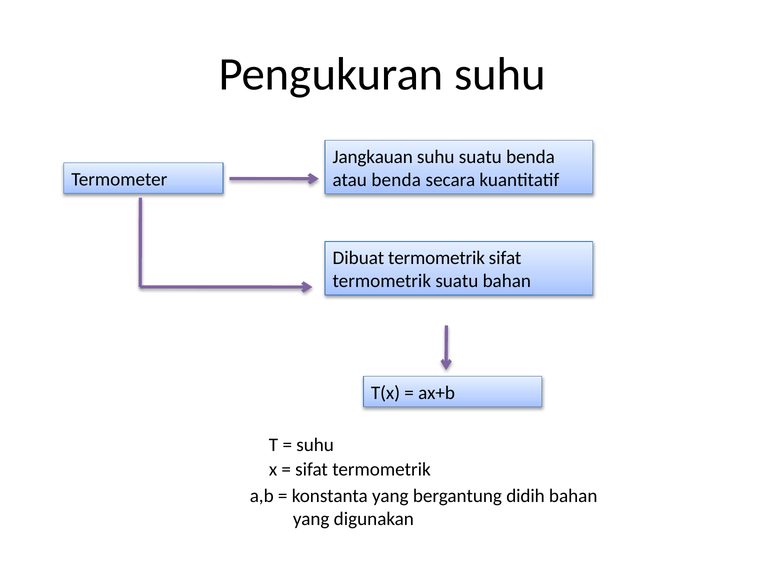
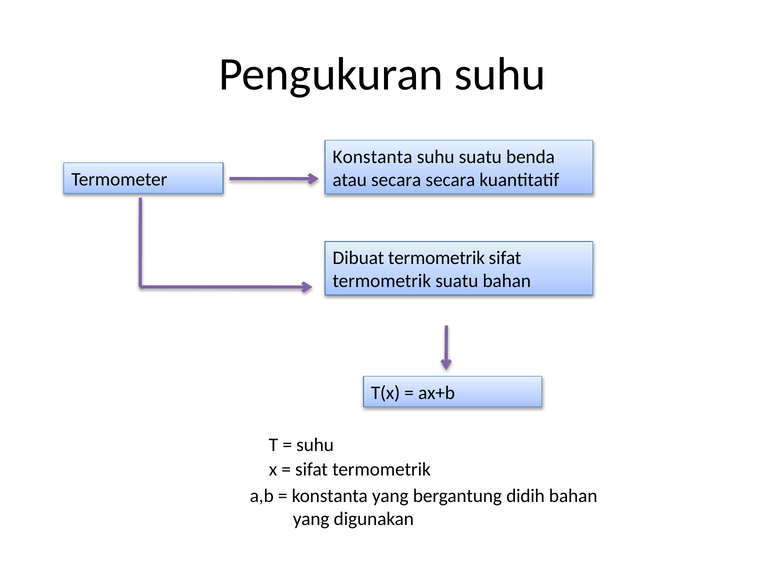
Jangkauan at (373, 157): Jangkauan -> Konstanta
atau benda: benda -> secara
